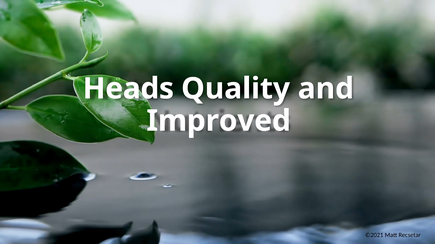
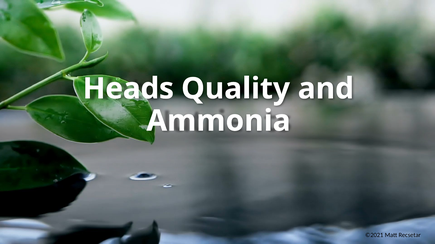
Improved: Improved -> Ammonia
